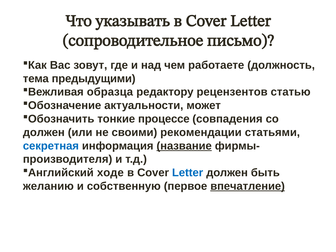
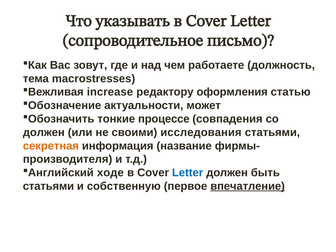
предыдущими: предыдущими -> macrostresses
образца: образца -> increase
рецензентов: рецензентов -> оформления
рекомендации: рекомендации -> исследования
секретная colour: blue -> orange
название underline: present -> none
желанию at (48, 186): желанию -> статьями
